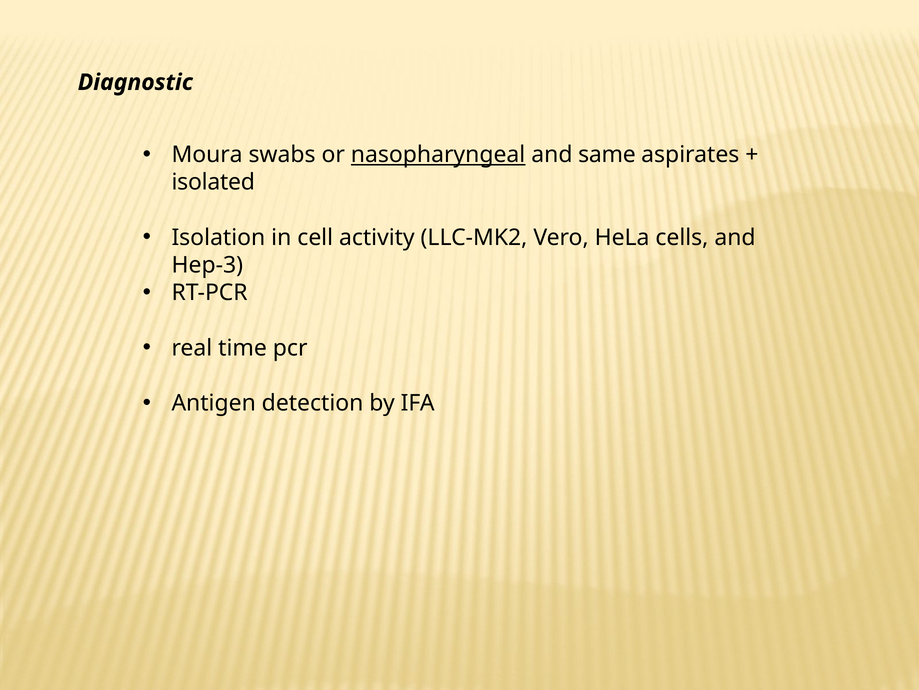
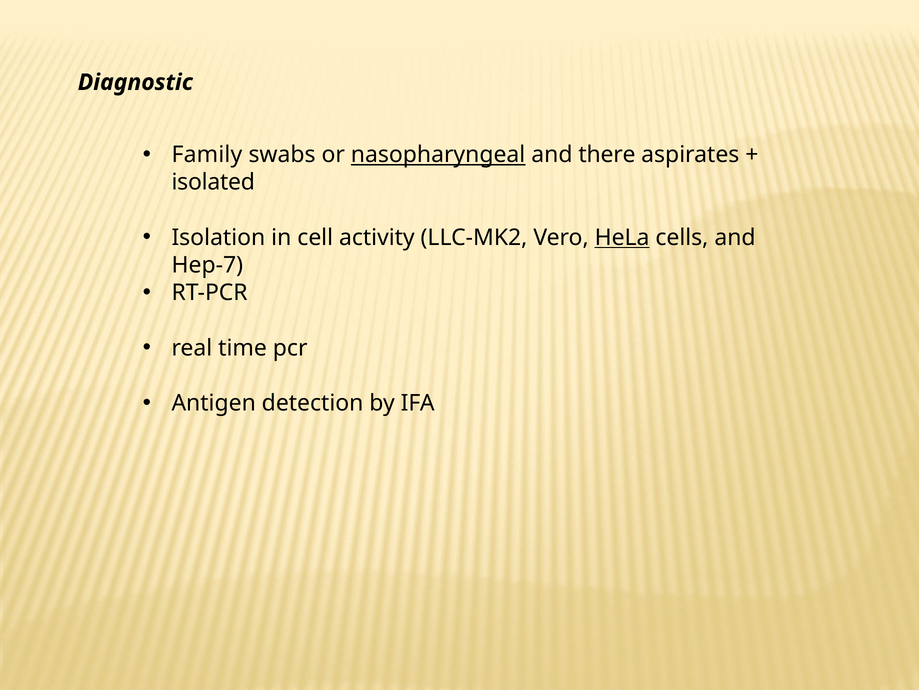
Moura: Moura -> Family
same: same -> there
HeLa underline: none -> present
Hep-3: Hep-3 -> Hep-7
